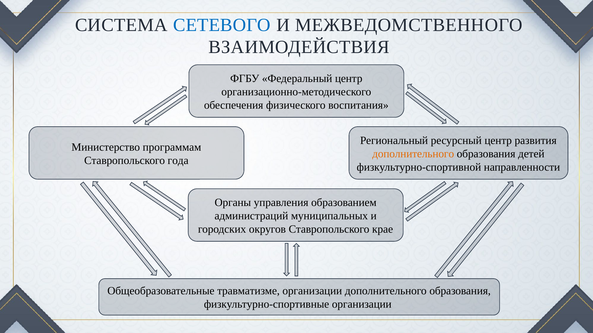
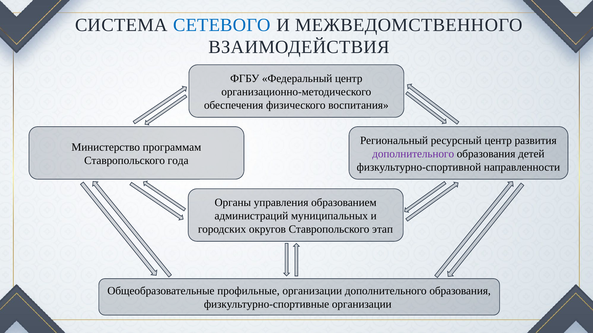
дополнительного at (413, 154) colour: orange -> purple
крае: крае -> этап
травматизме: травматизме -> профильные
